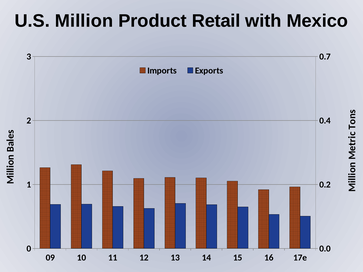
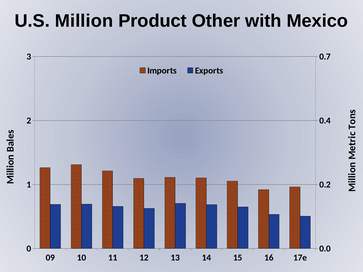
Retail: Retail -> Other
